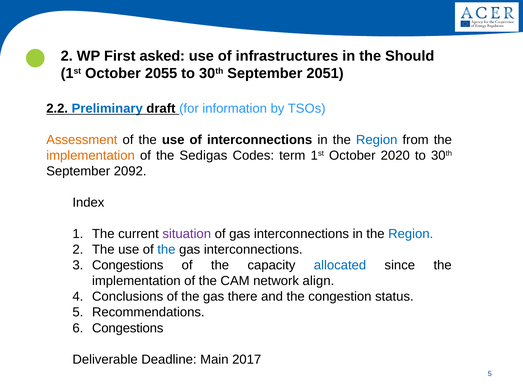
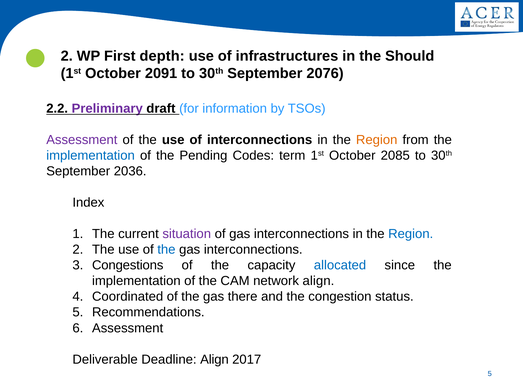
asked: asked -> depth
2055: 2055 -> 2091
2051: 2051 -> 2076
Preliminary colour: blue -> purple
Assessment at (82, 140) colour: orange -> purple
Region at (377, 140) colour: blue -> orange
implementation at (91, 156) colour: orange -> blue
Sedigas: Sedigas -> Pending
2020: 2020 -> 2085
2092: 2092 -> 2036
Conclusions: Conclusions -> Coordinated
Congestions at (128, 328): Congestions -> Assessment
Deadline Main: Main -> Align
